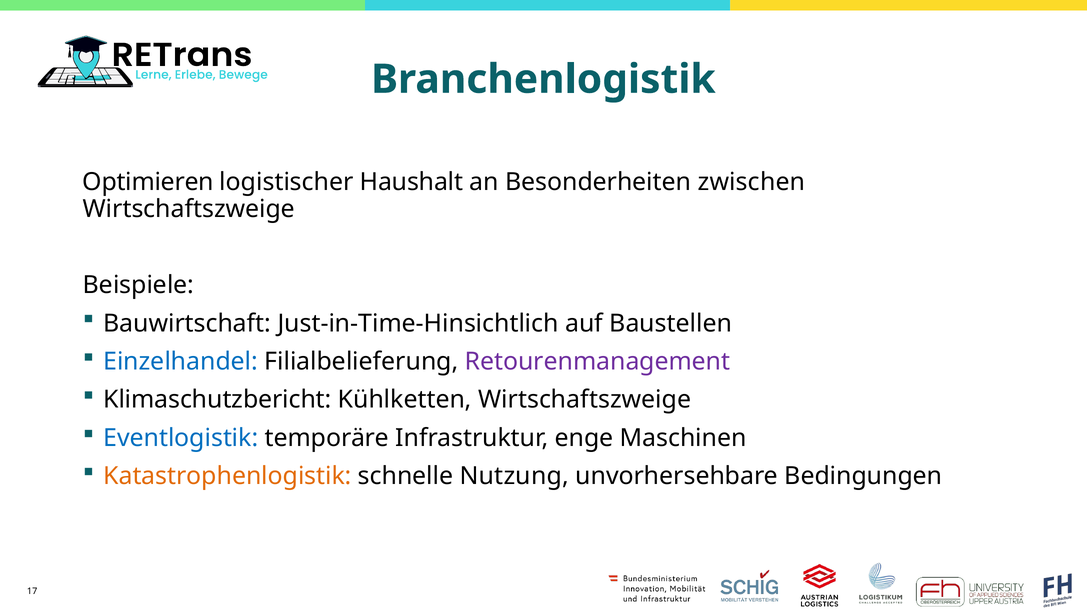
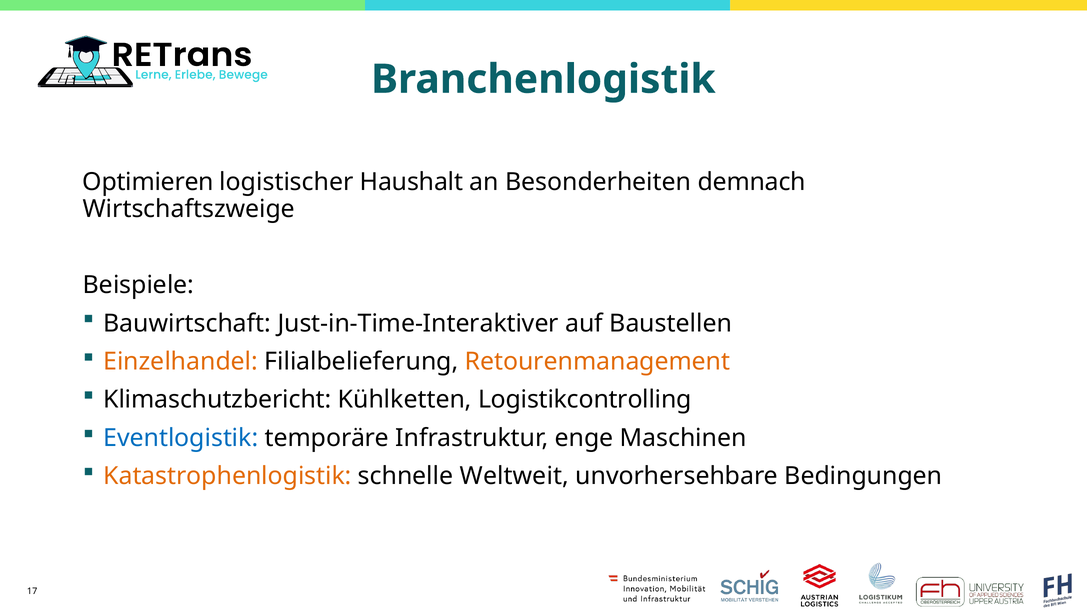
zwischen: zwischen -> demnach
Just-in-Time-Hinsichtlich: Just-in-Time-Hinsichtlich -> Just-in-Time-Interaktiver
Einzelhandel colour: blue -> orange
Retourenmanagement colour: purple -> orange
Kühlketten Wirtschaftszweige: Wirtschaftszweige -> Logistikcontrolling
Nutzung: Nutzung -> Weltweit
